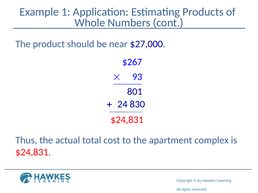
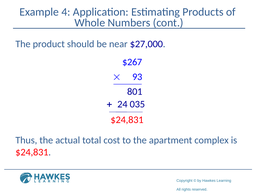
1: 1 -> 4
830: 830 -> 035
